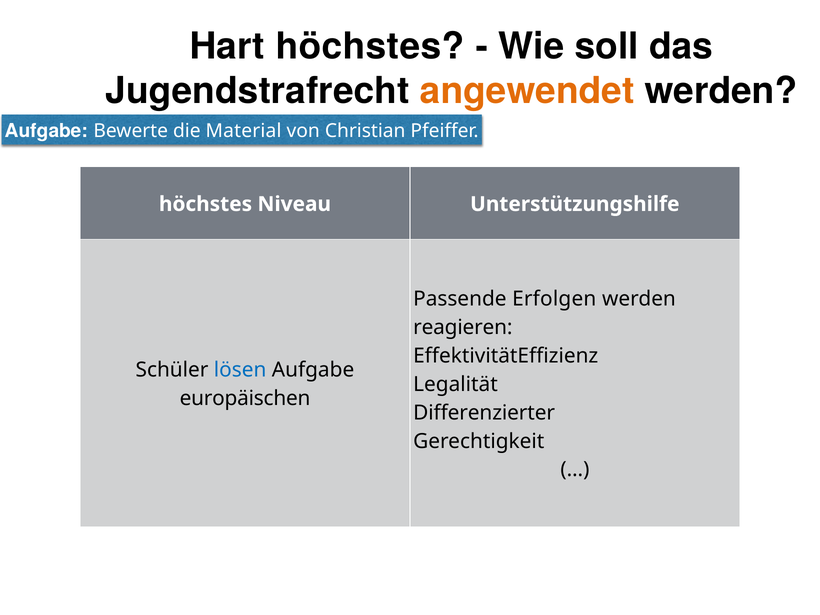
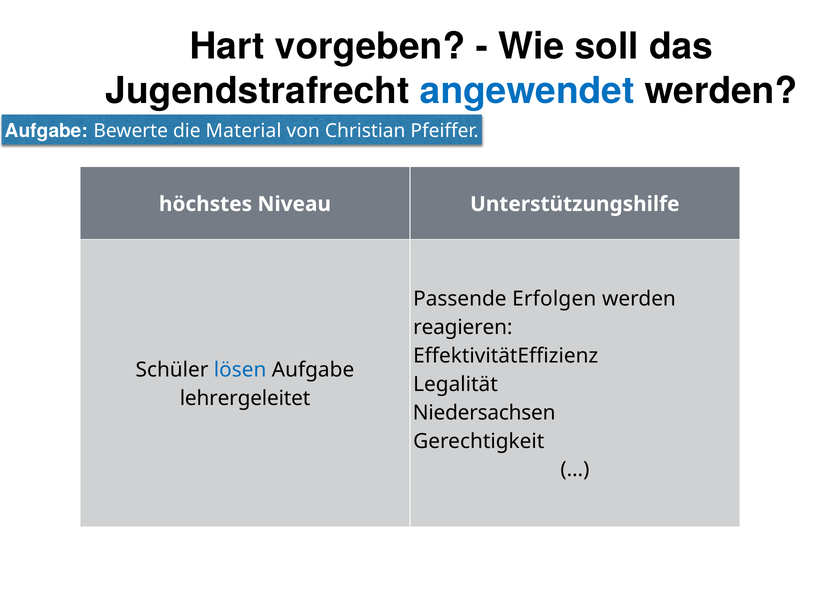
Hart höchstes: höchstes -> vorgeben
angewendet colour: orange -> blue
europäischen: europäischen -> lehrergeleitet
Differenzierter: Differenzierter -> Niedersachsen
